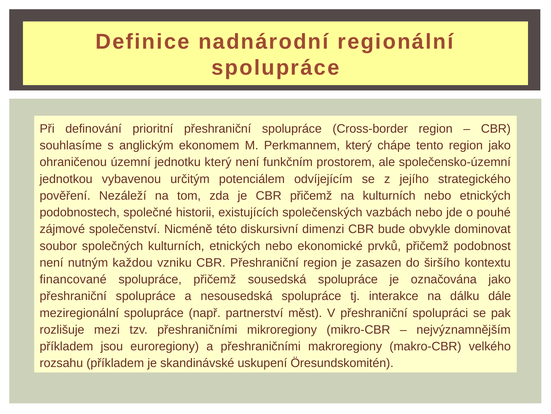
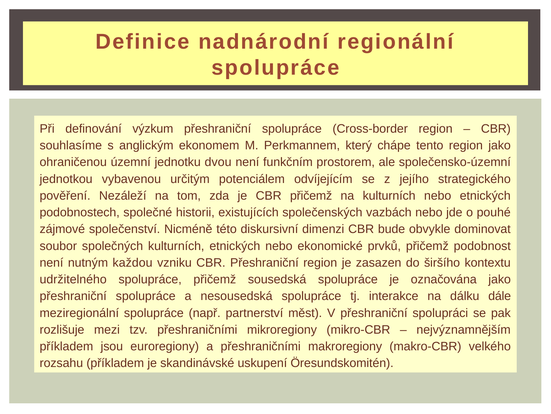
prioritní: prioritní -> výzkum
jednotku který: který -> dvou
financované: financované -> udržitelného
